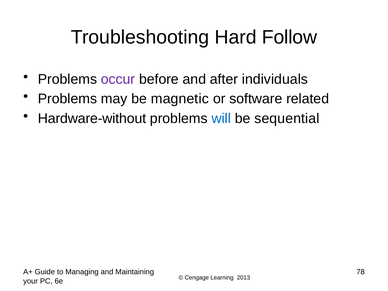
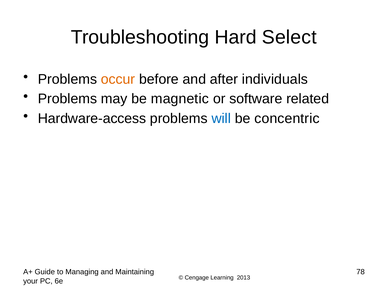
Follow: Follow -> Select
occur colour: purple -> orange
Hardware-without: Hardware-without -> Hardware-access
sequential: sequential -> concentric
